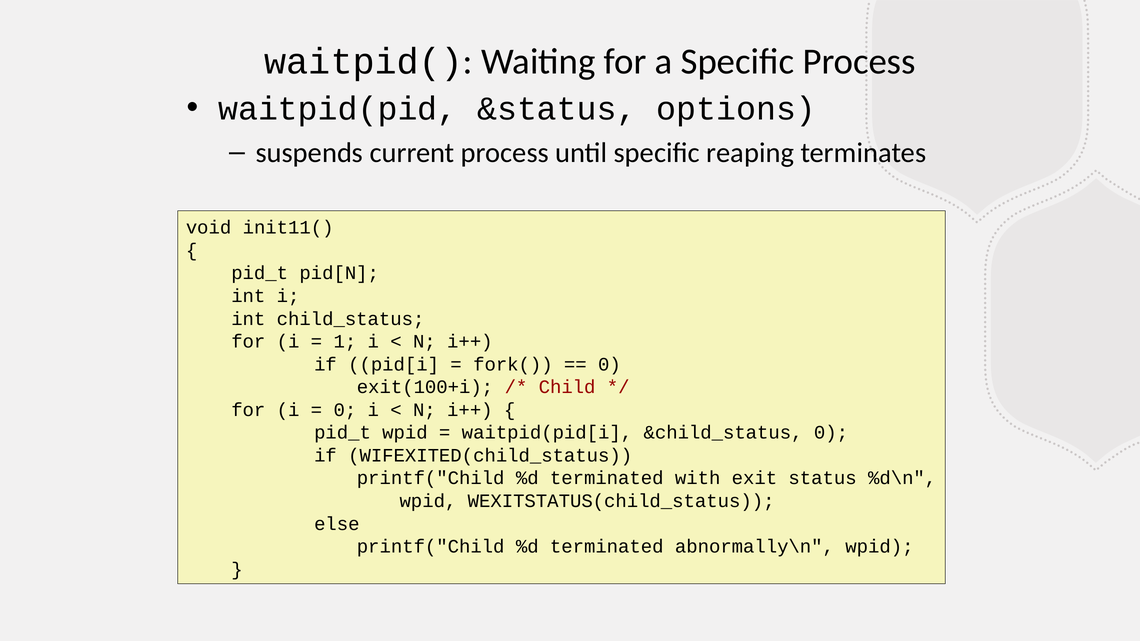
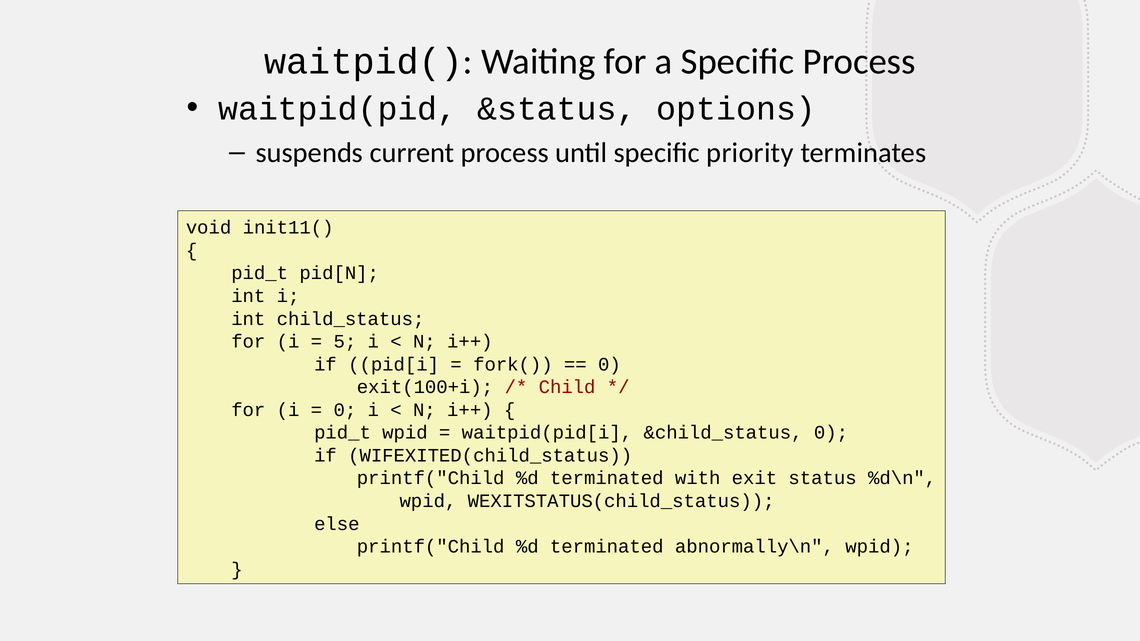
reaping: reaping -> priority
1: 1 -> 5
